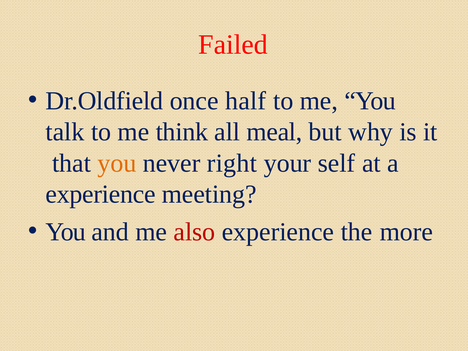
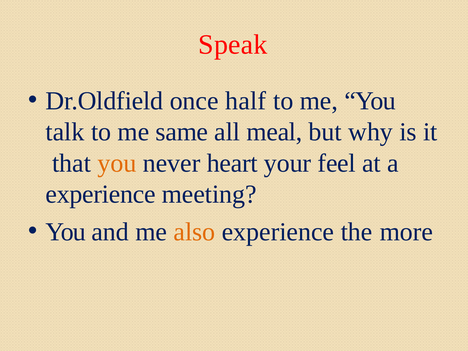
Failed: Failed -> Speak
think: think -> same
right: right -> heart
self: self -> feel
also colour: red -> orange
